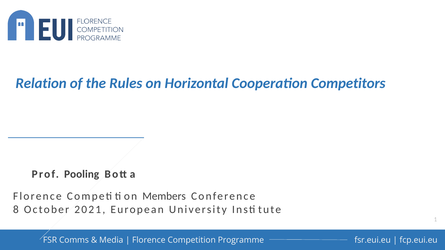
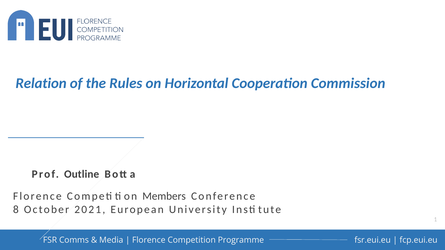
Competitors: Competitors -> Commission
Pooling: Pooling -> Outline
